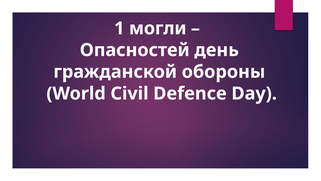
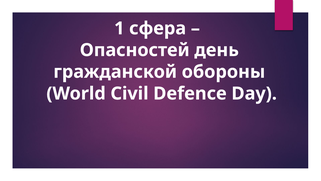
могли: могли -> сфера
